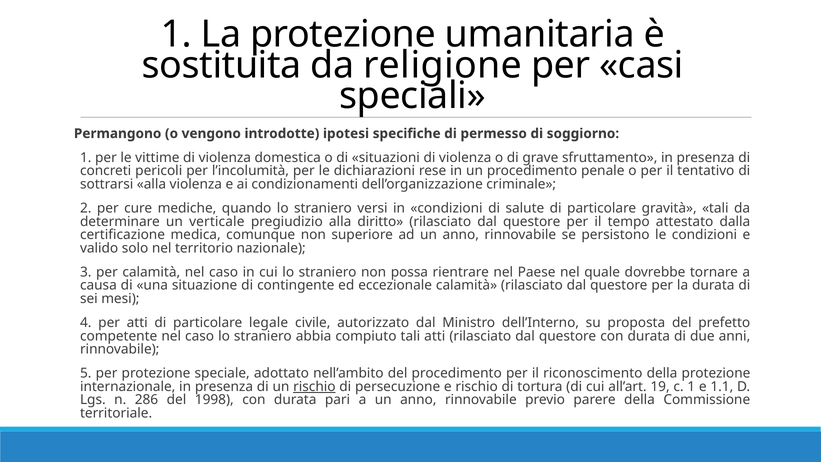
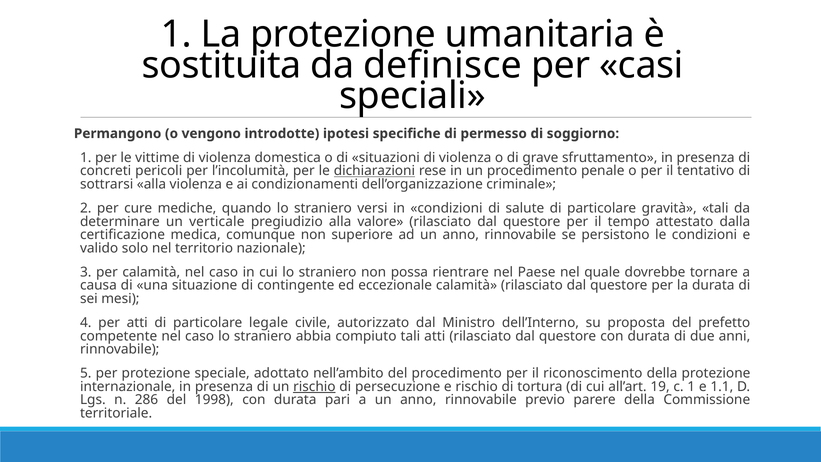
religione: religione -> definisce
dichiarazioni underline: none -> present
diritto: diritto -> valore
